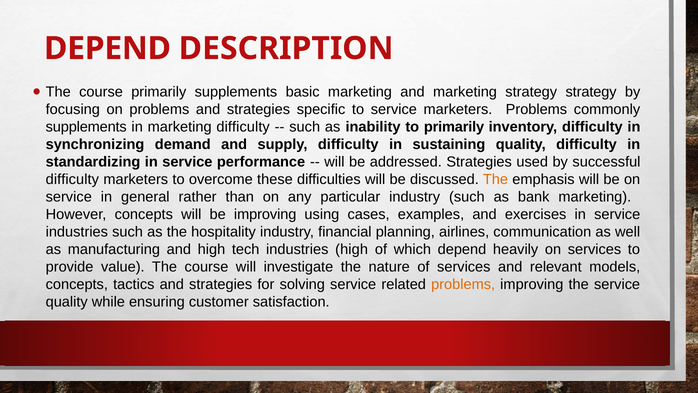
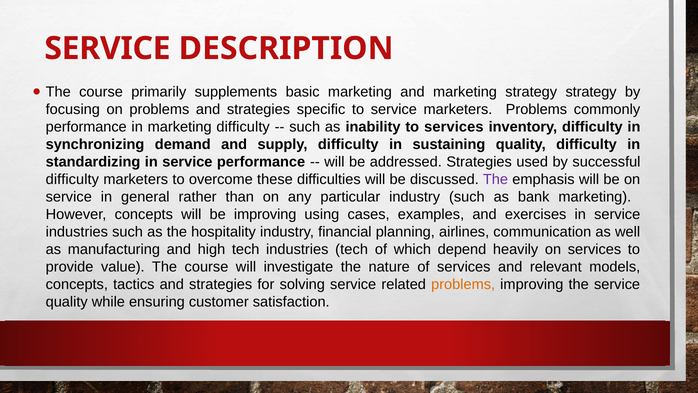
DEPEND at (107, 48): DEPEND -> SERVICE
supplements at (86, 127): supplements -> performance
to primarily: primarily -> services
The at (495, 179) colour: orange -> purple
industries high: high -> tech
